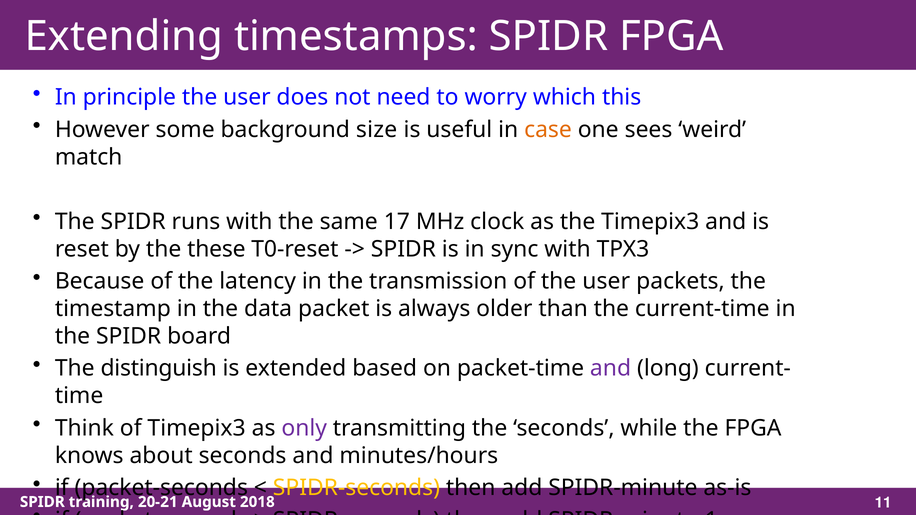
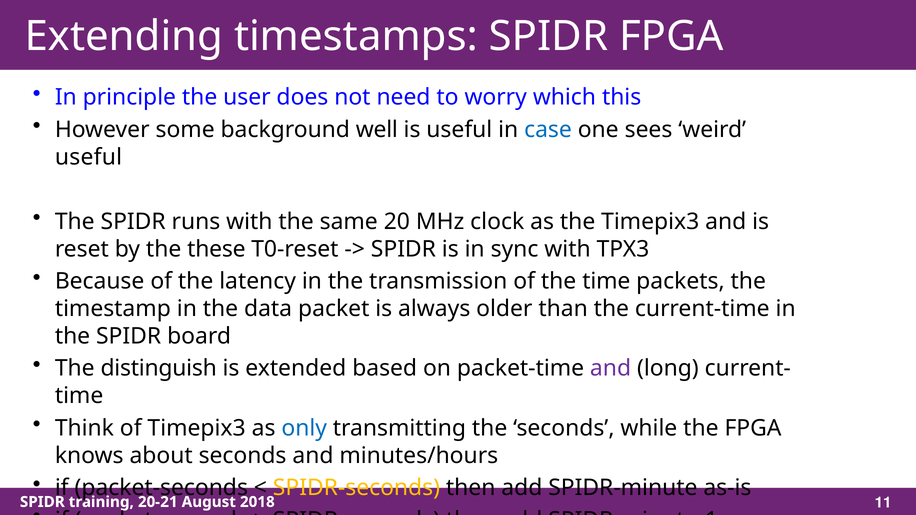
size: size -> well
case colour: orange -> blue
match at (89, 157): match -> useful
17: 17 -> 20
of the user: user -> time
only colour: purple -> blue
